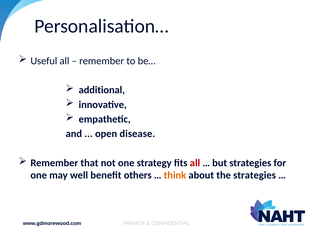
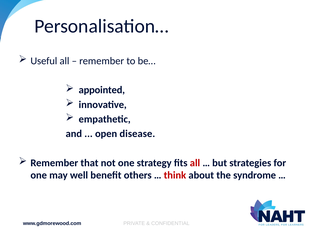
additional: additional -> appointed
think colour: orange -> red
the strategies: strategies -> syndrome
